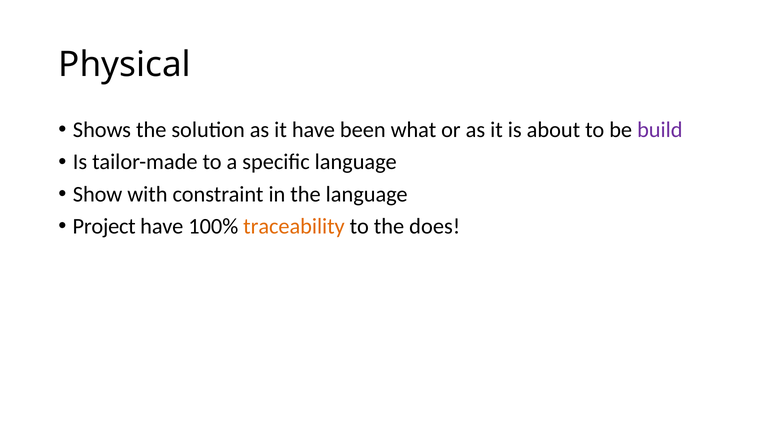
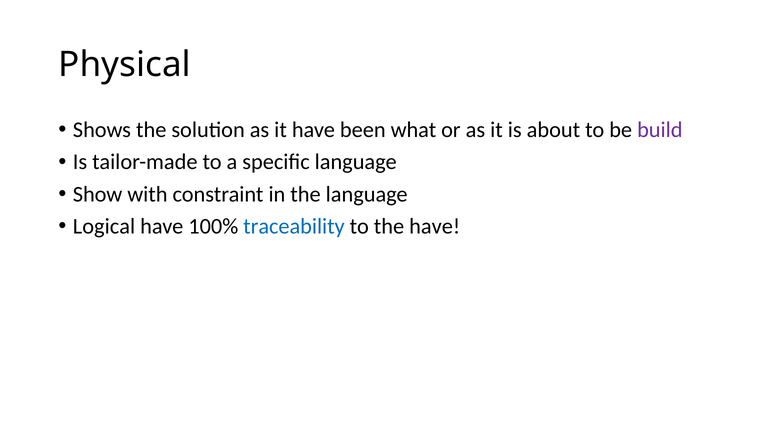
Project: Project -> Logical
traceability colour: orange -> blue
the does: does -> have
